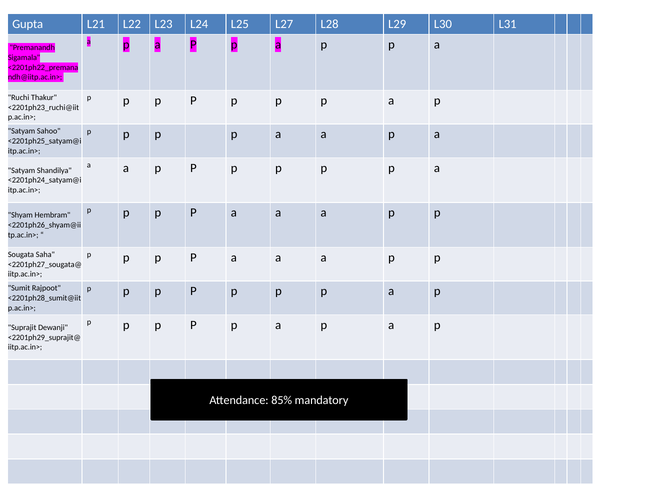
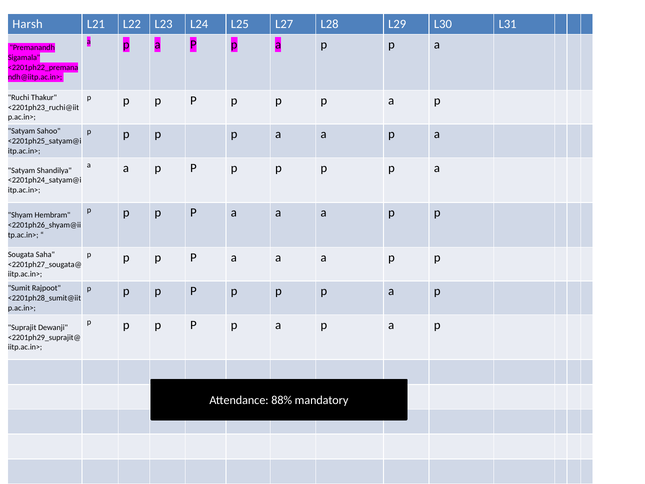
Gupta: Gupta -> Harsh
85%: 85% -> 88%
